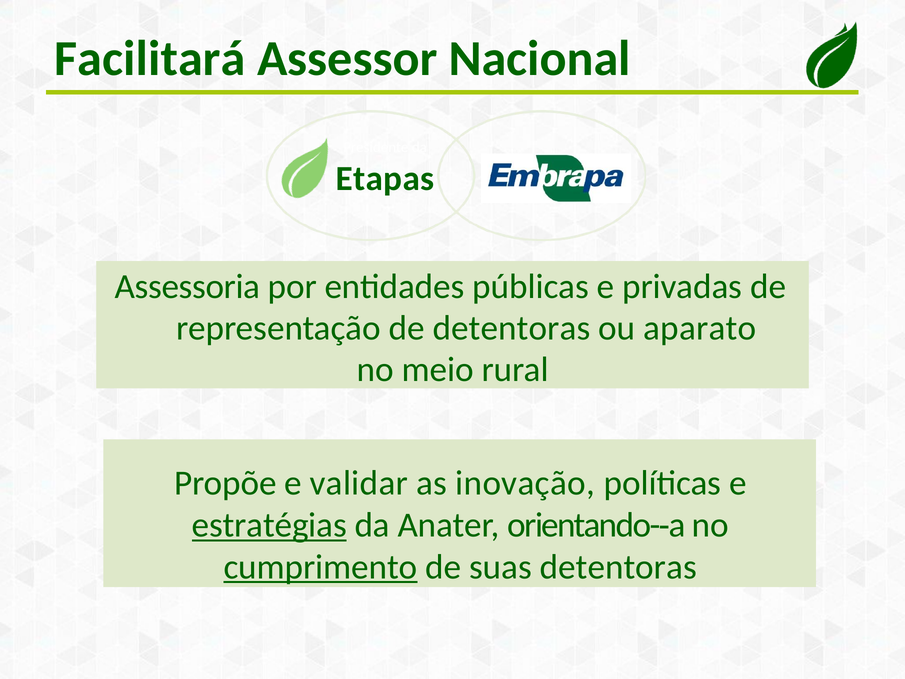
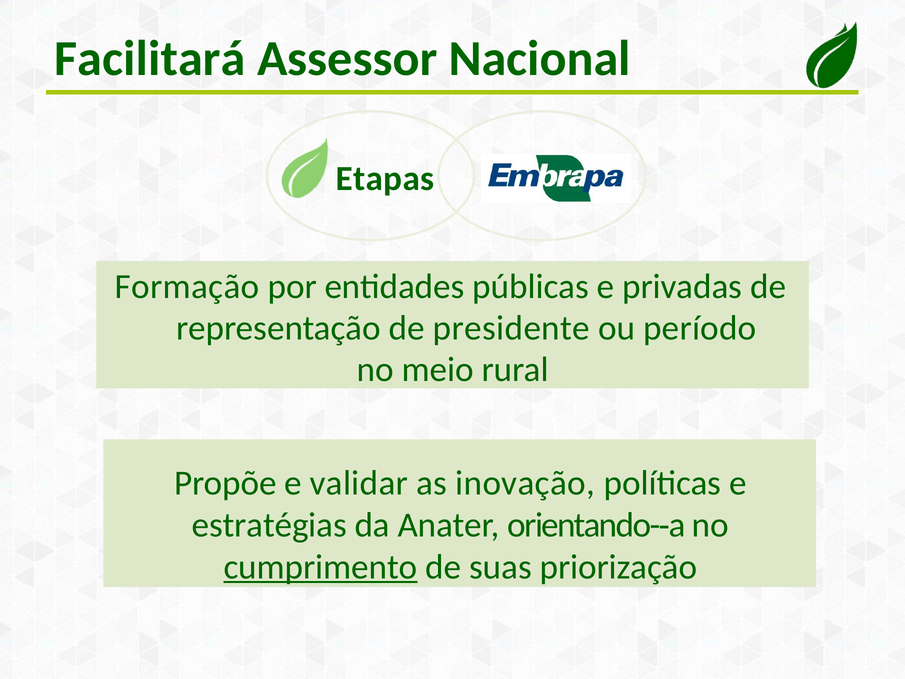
Assessoria: Assessoria -> Formação
de detentoras: detentoras -> presidente
aparato: aparato -> período
estratégias underline: present -> none
suas detentoras: detentoras -> priorização
